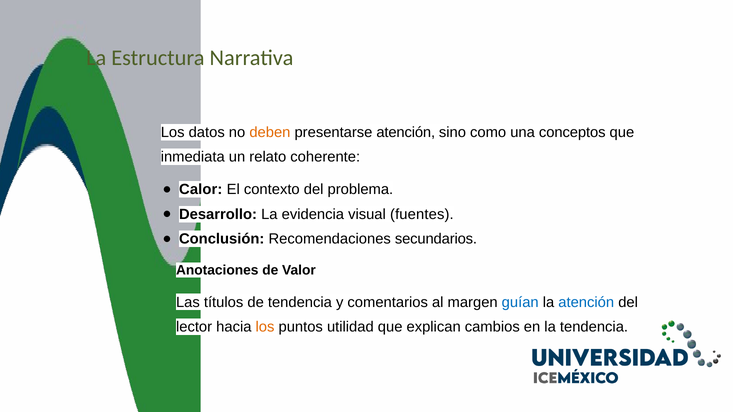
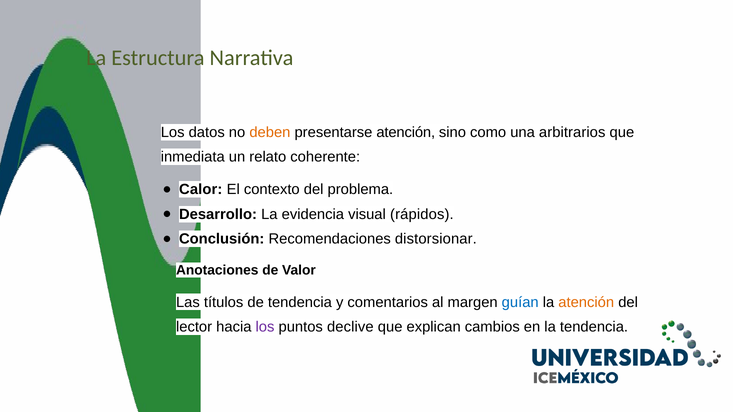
conceptos: conceptos -> arbitrarios
fuentes: fuentes -> rápidos
secundarios: secundarios -> distorsionar
atención at (586, 302) colour: blue -> orange
los at (265, 327) colour: orange -> purple
utilidad: utilidad -> declive
